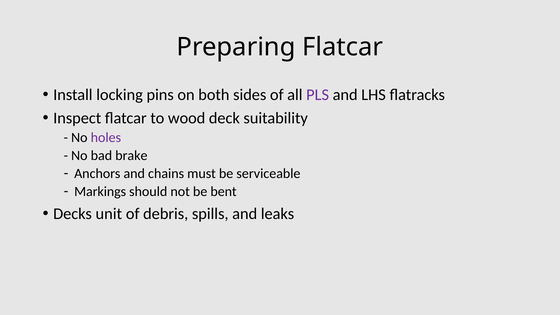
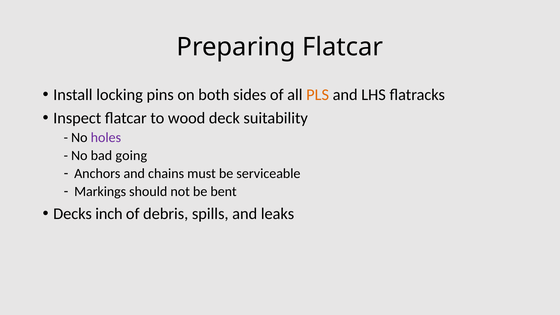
PLS colour: purple -> orange
brake: brake -> going
unit: unit -> inch
